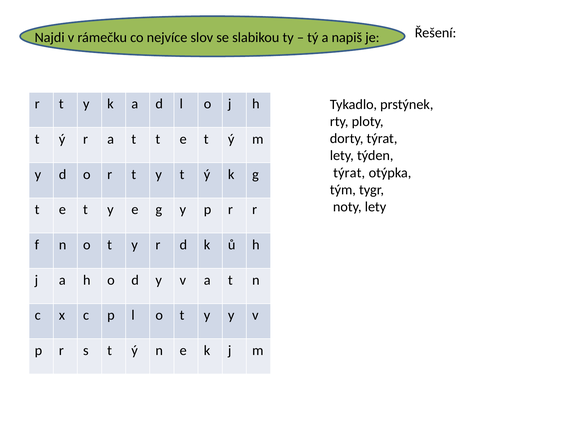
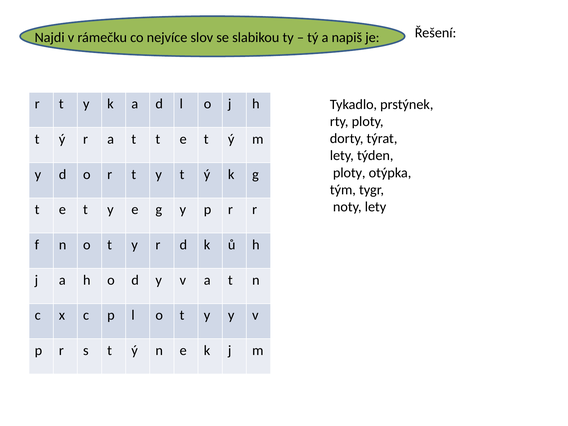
týrat at (349, 173): týrat -> ploty
